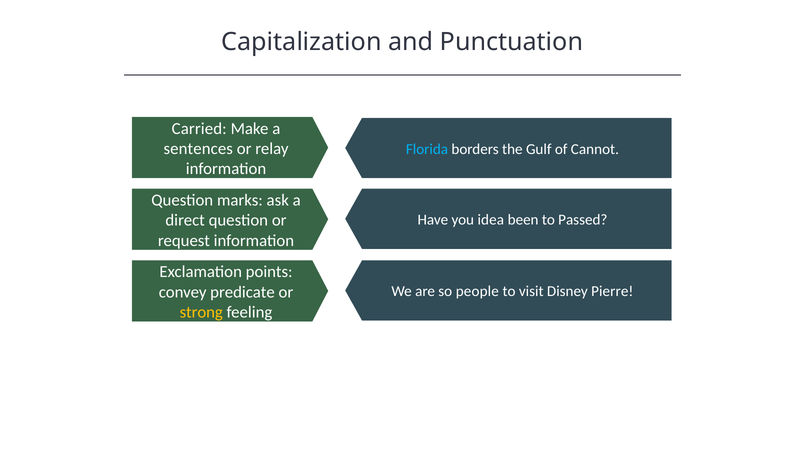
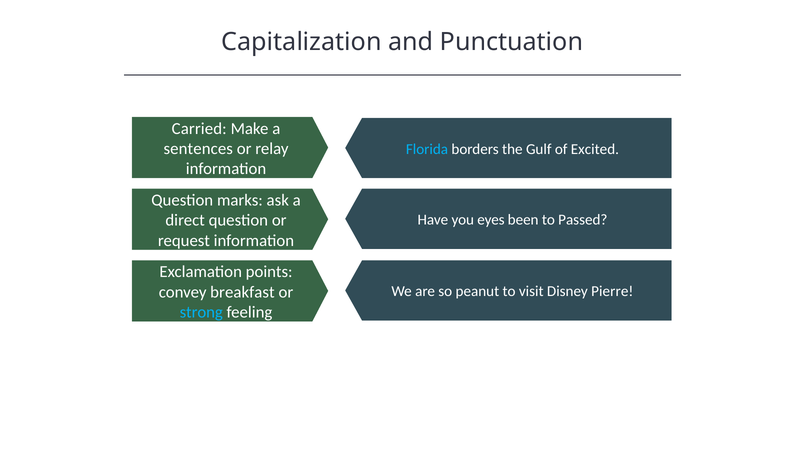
Cannot: Cannot -> Excited
idea: idea -> eyes
predicate: predicate -> breakfast
people: people -> peanut
strong colour: yellow -> light blue
